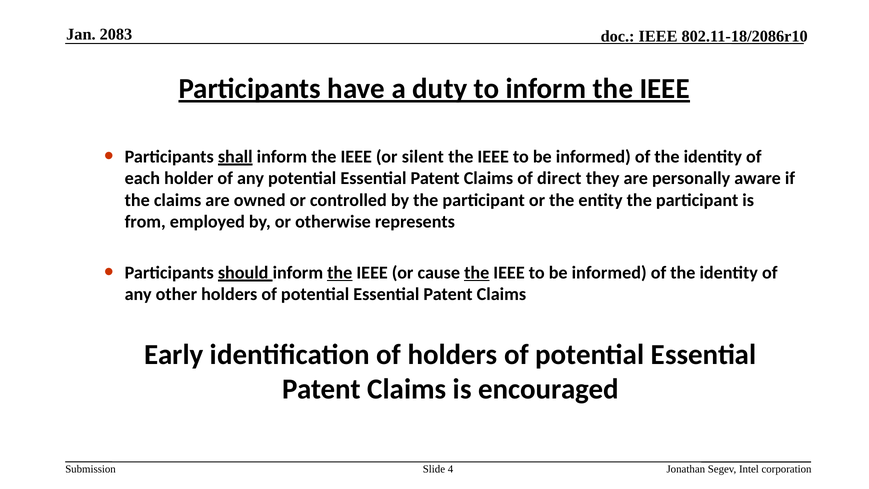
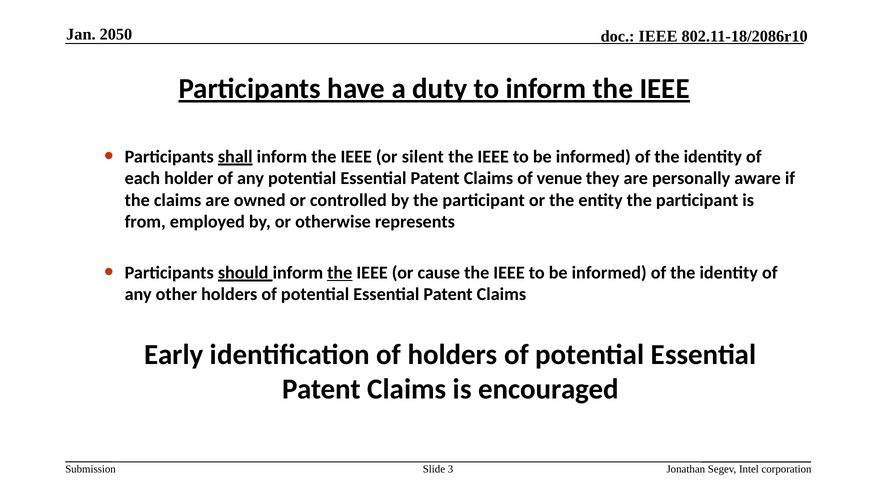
2083: 2083 -> 2050
direct: direct -> venue
the at (477, 273) underline: present -> none
4: 4 -> 3
